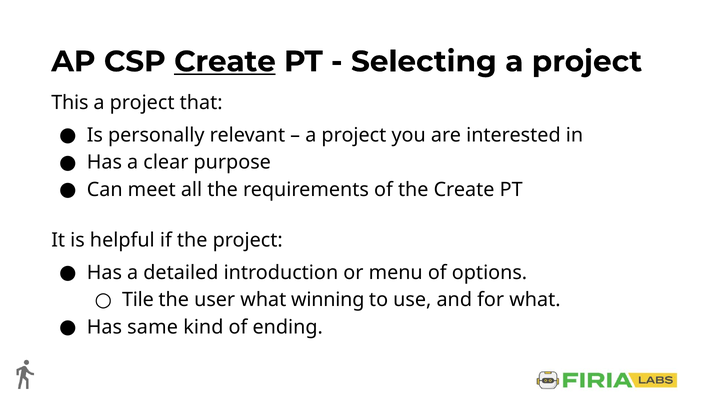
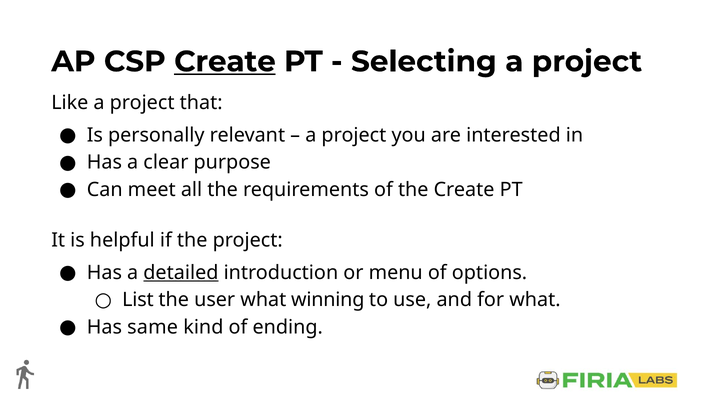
This: This -> Like
detailed underline: none -> present
Tile: Tile -> List
